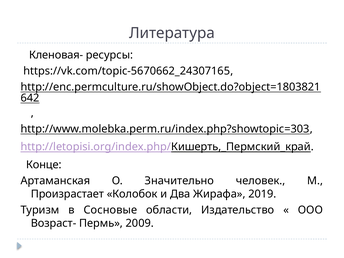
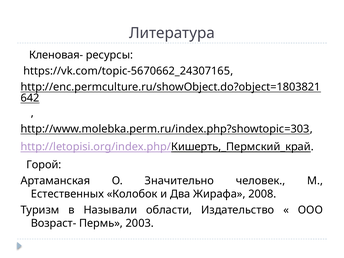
Конце: Конце -> Горой
Произрастает: Произрастает -> Естественных
2019: 2019 -> 2008
Сосновые: Сосновые -> Называли
2009: 2009 -> 2003
